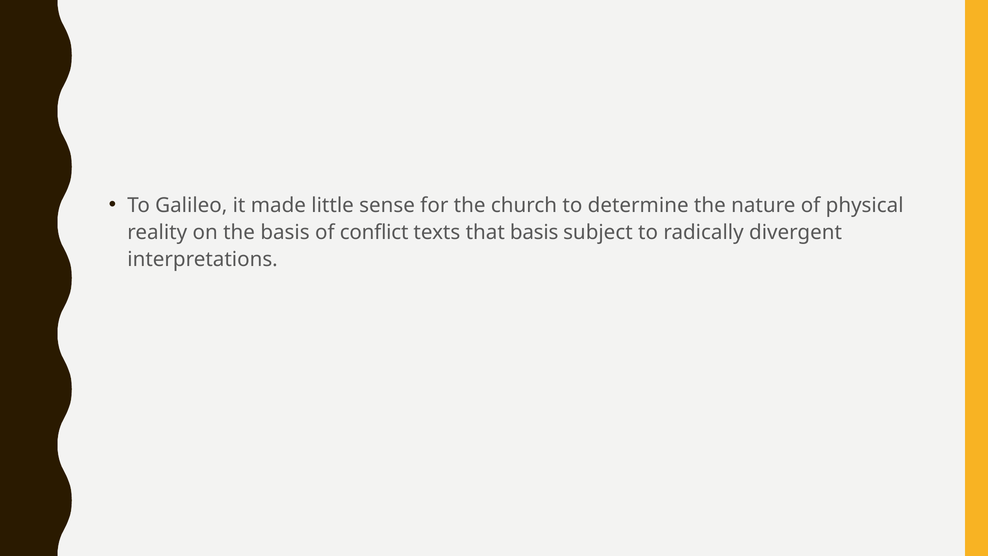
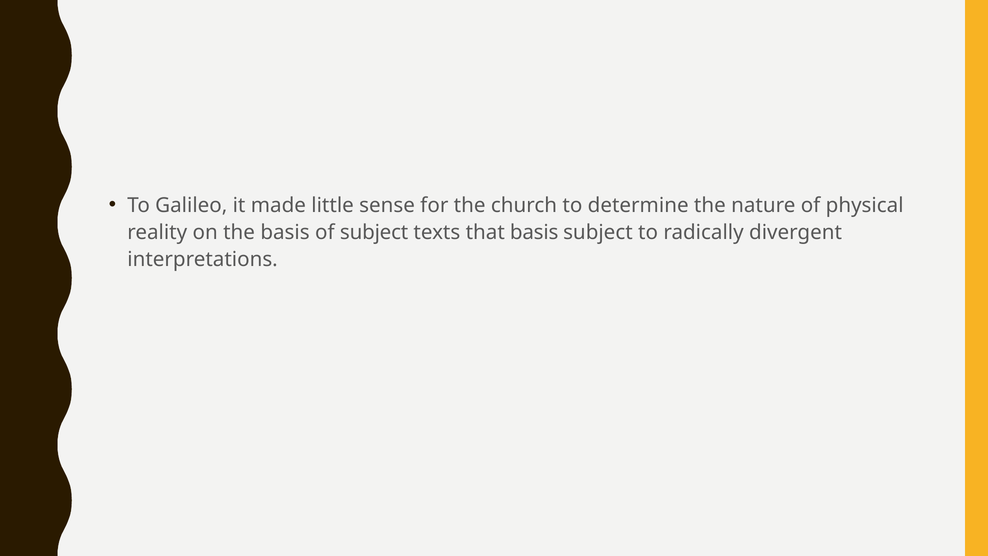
of conflict: conflict -> subject
